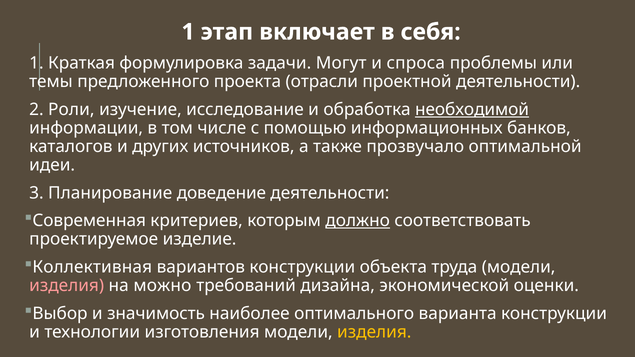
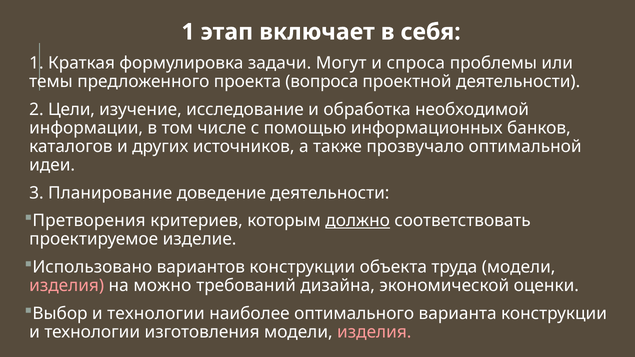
отрасли: отрасли -> вопроса
Роли: Роли -> Цели
необходимой underline: present -> none
Современная: Современная -> Претворения
Коллективная: Коллективная -> Использовано
Выбор и значимость: значимость -> технологии
изделия at (374, 332) colour: yellow -> pink
